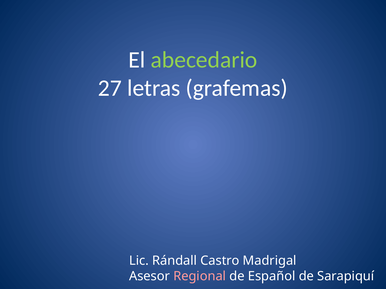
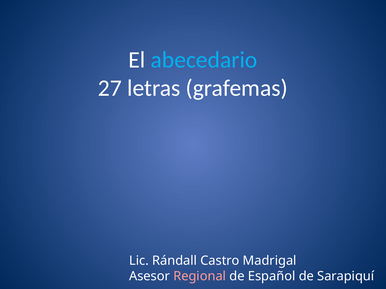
abecedario colour: light green -> light blue
